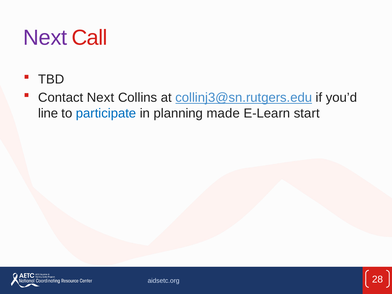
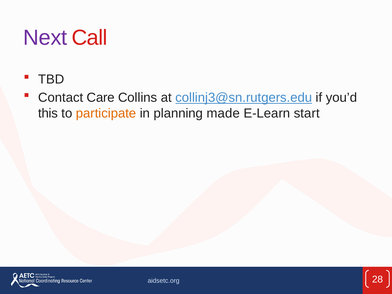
Contact Next: Next -> Care
line: line -> this
participate colour: blue -> orange
